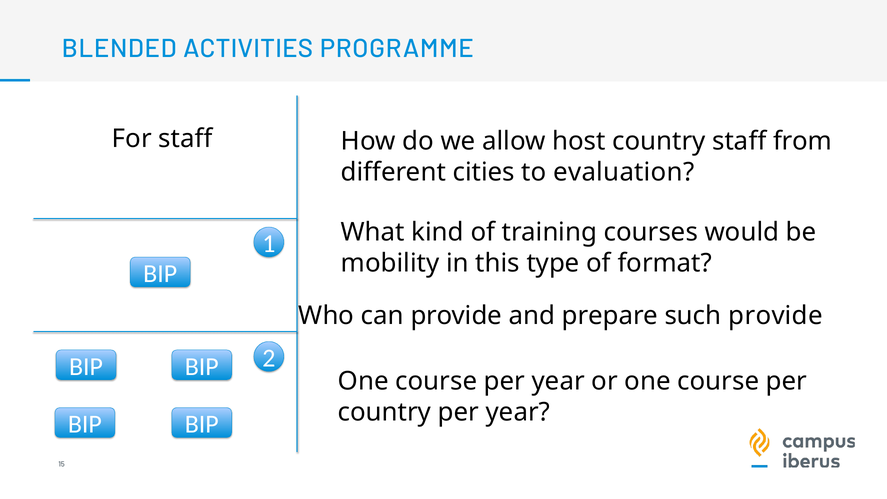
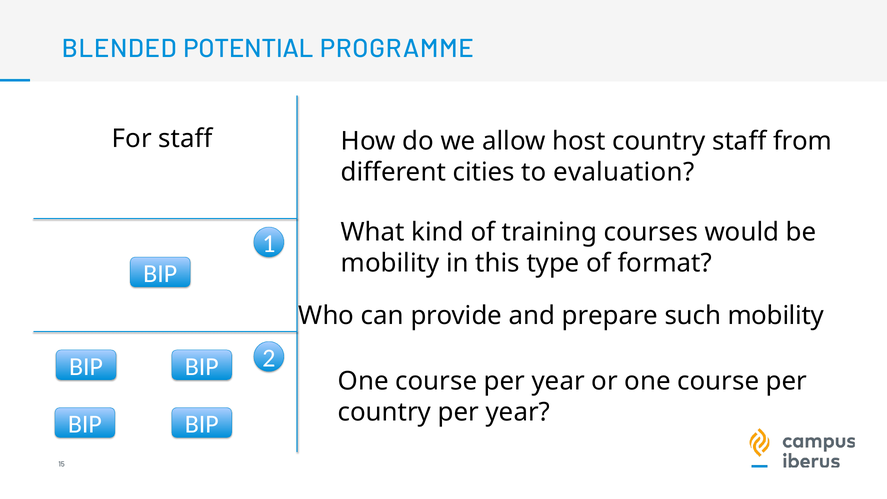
ACTIVITIES: ACTIVITIES -> POTENTIAL
such provide: provide -> mobility
